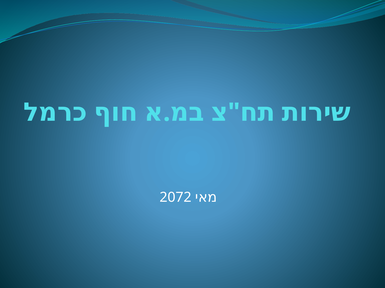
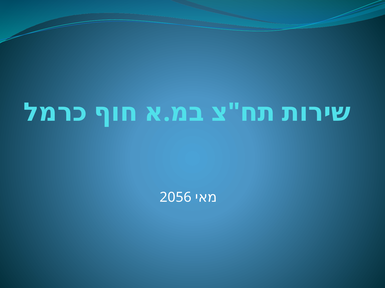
2072: 2072 -> 2056
